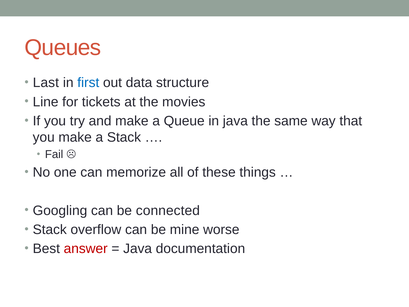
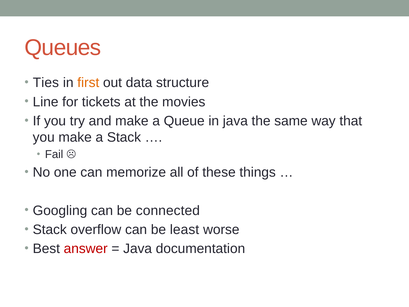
Last: Last -> Ties
first colour: blue -> orange
mine: mine -> least
